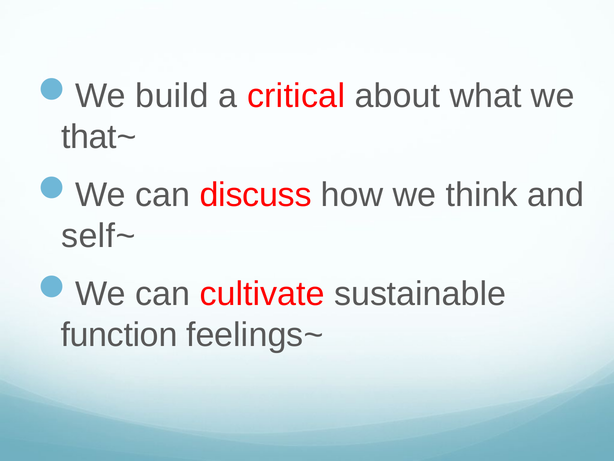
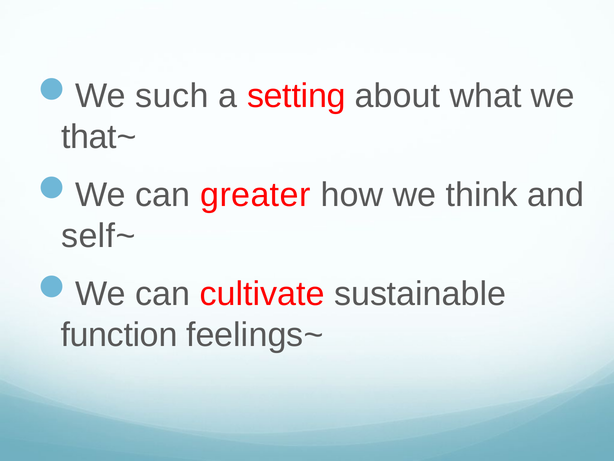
build: build -> such
critical: critical -> setting
discuss: discuss -> greater
